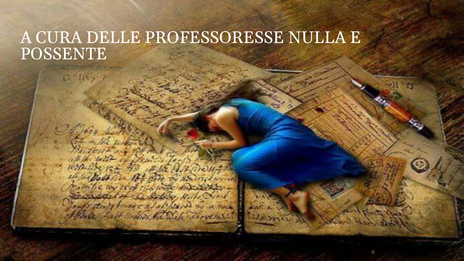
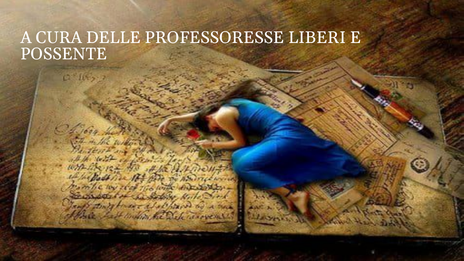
NULLA: NULLA -> LIBERI
